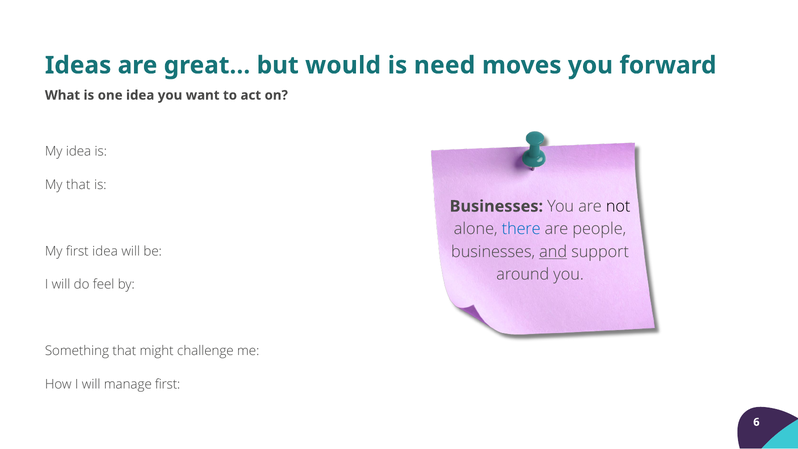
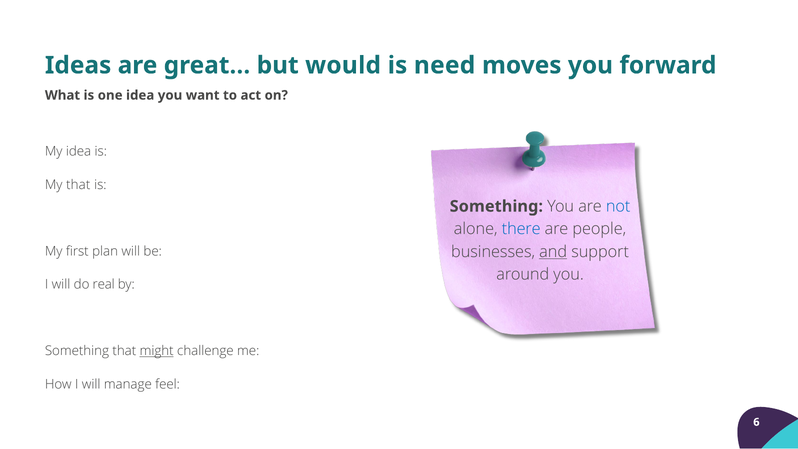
Businesses at (496, 206): Businesses -> Something
not colour: black -> blue
first idea: idea -> plan
feel: feel -> real
might underline: none -> present
manage first: first -> feel
